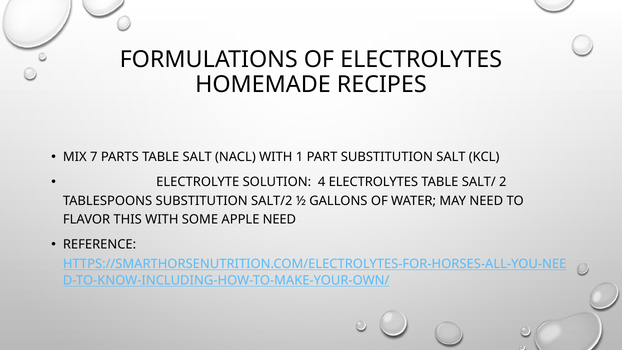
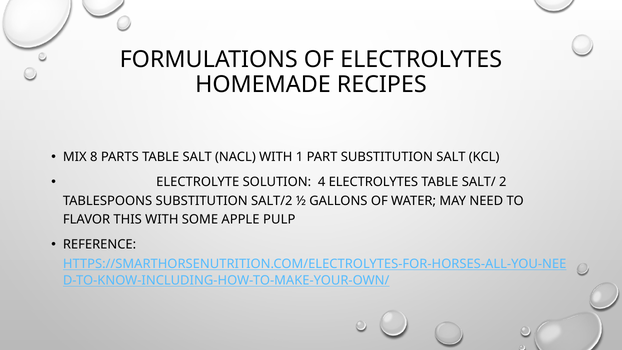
7: 7 -> 8
APPLE NEED: NEED -> PULP
